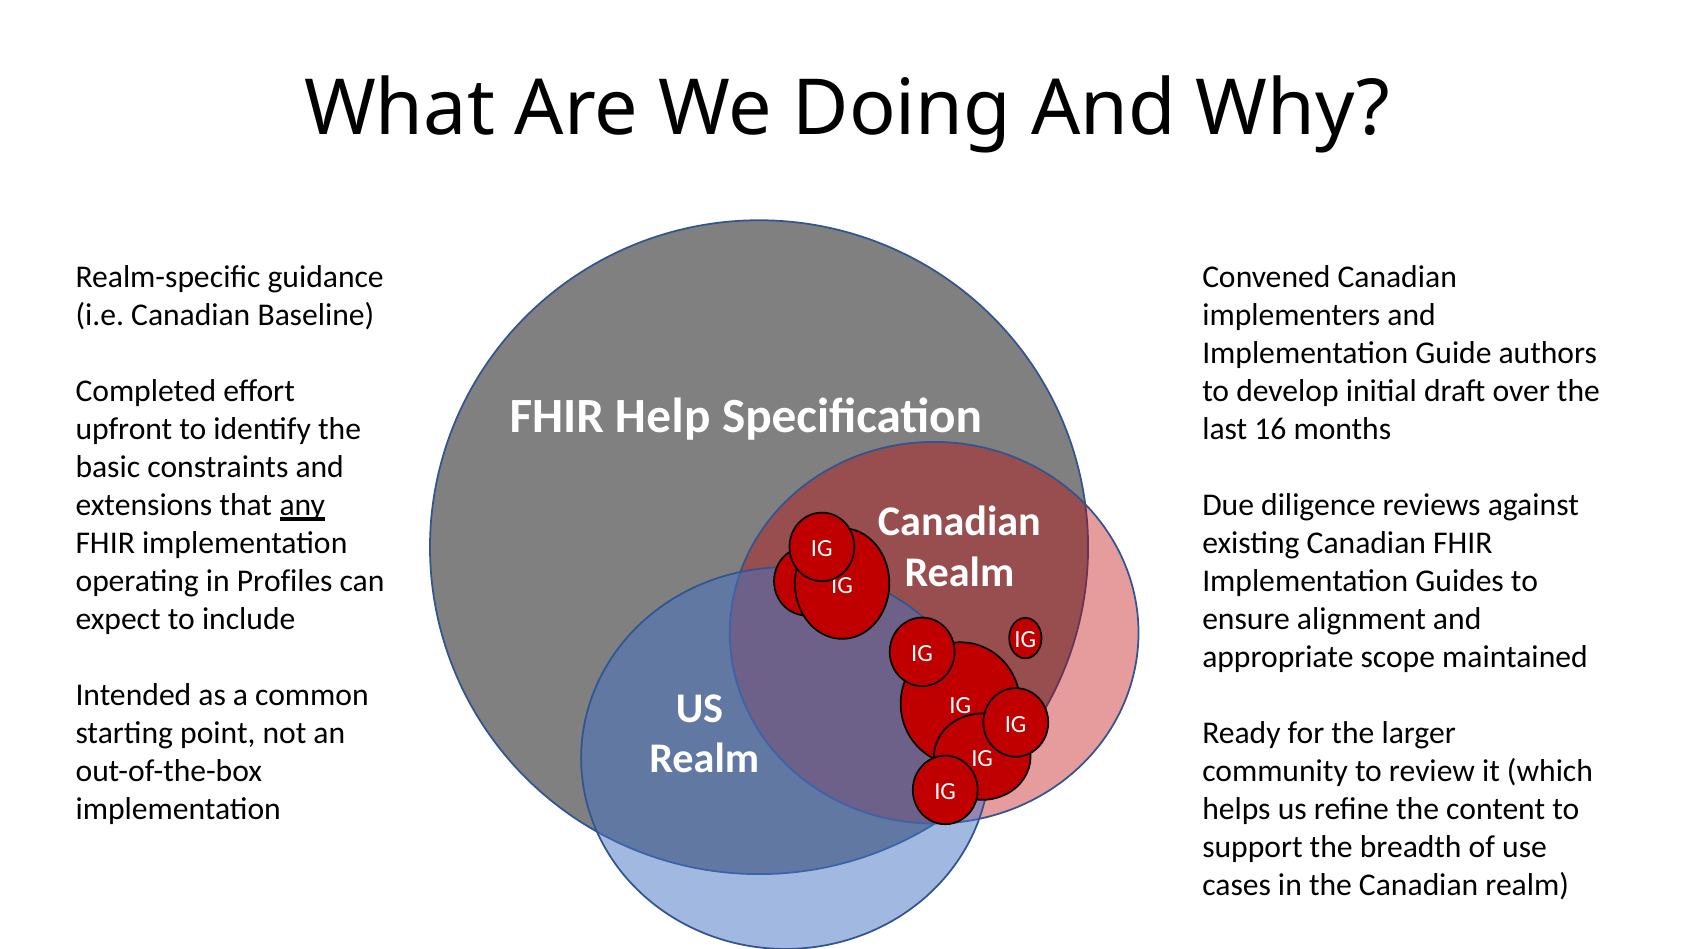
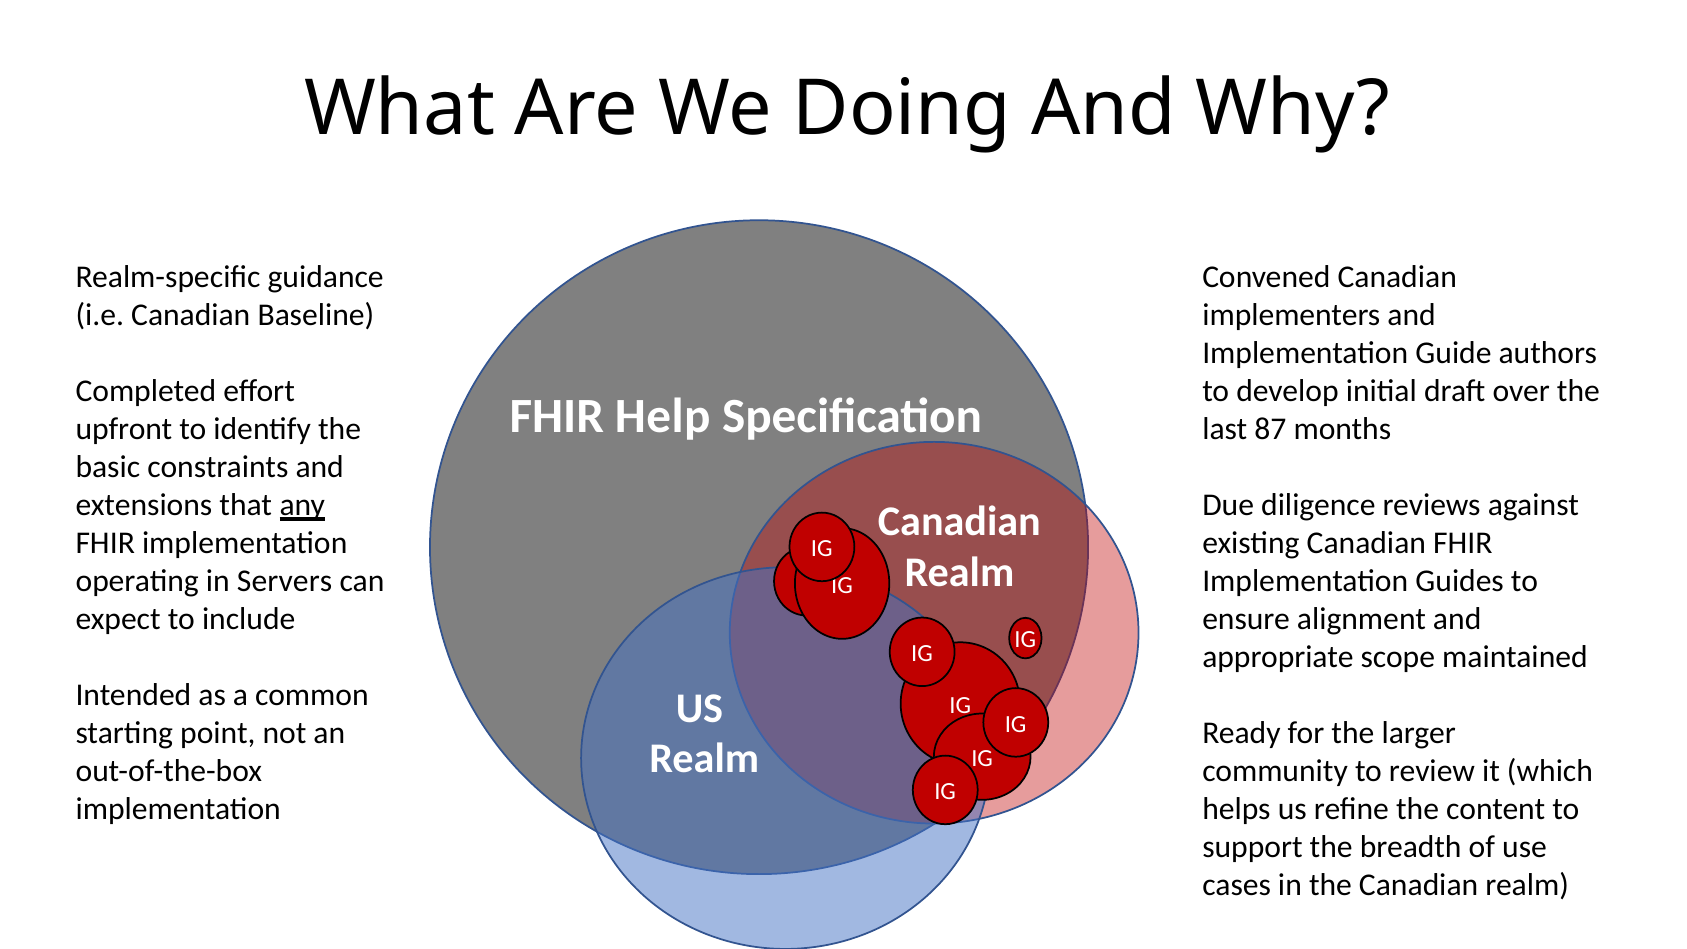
16: 16 -> 87
Profiles: Profiles -> Servers
